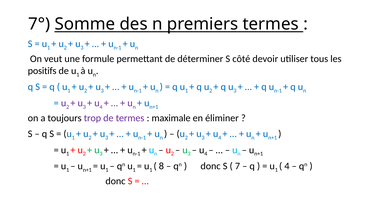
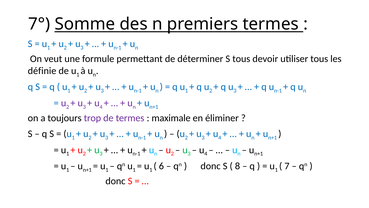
S côté: côté -> tous
positifs: positifs -> définie
8: 8 -> 6
7: 7 -> 8
4 at (287, 166): 4 -> 7
